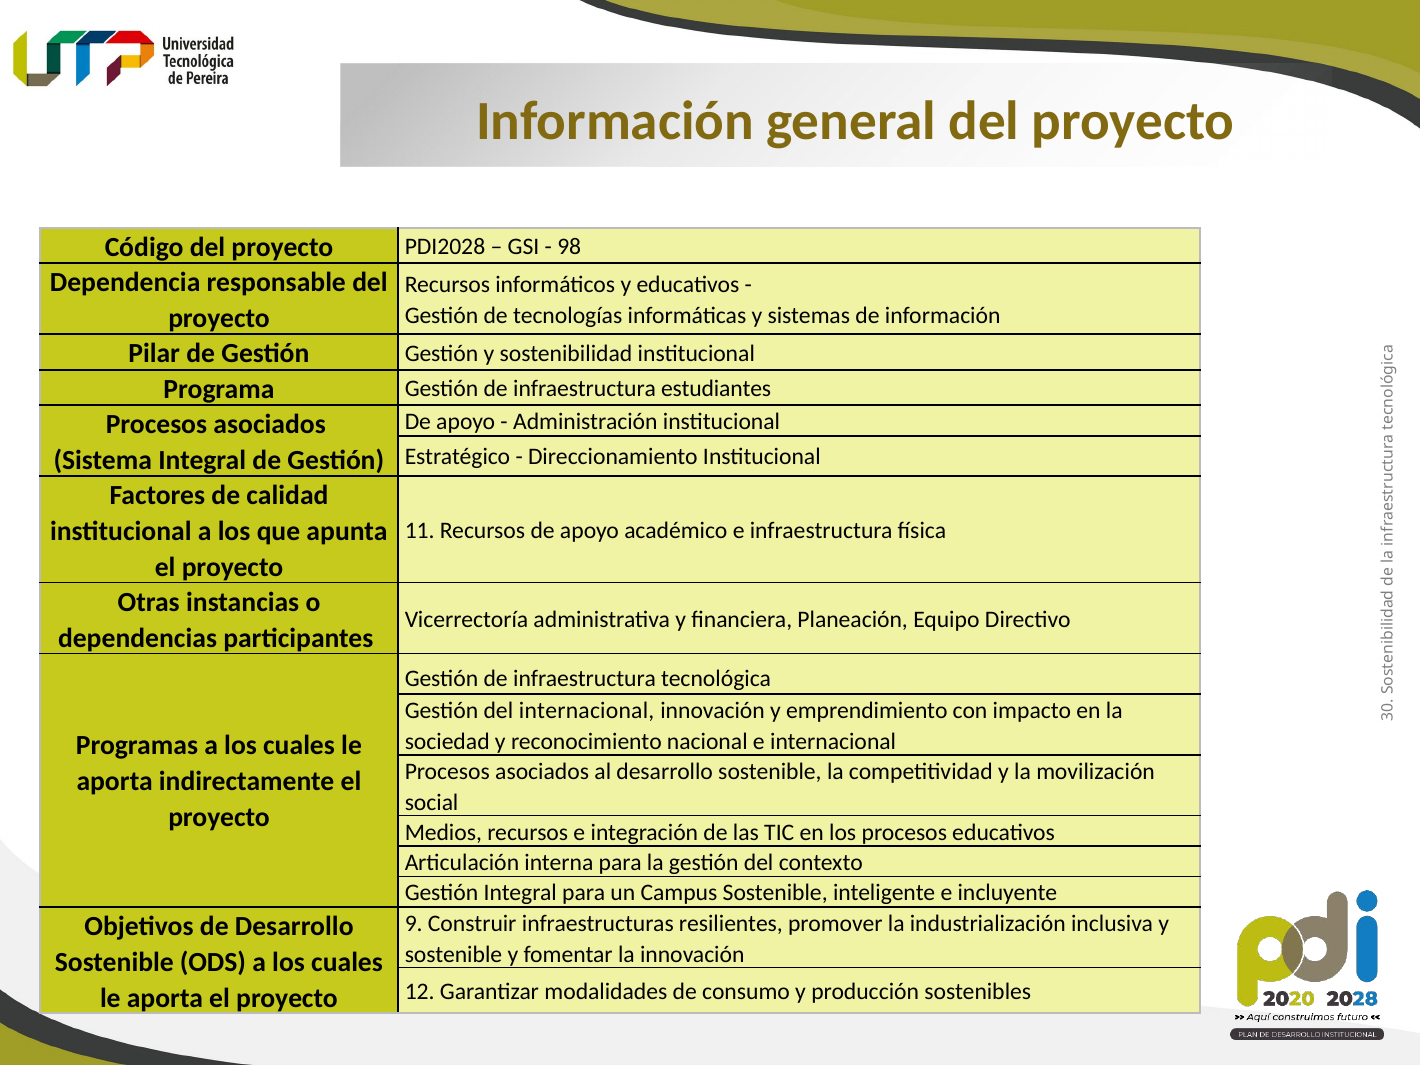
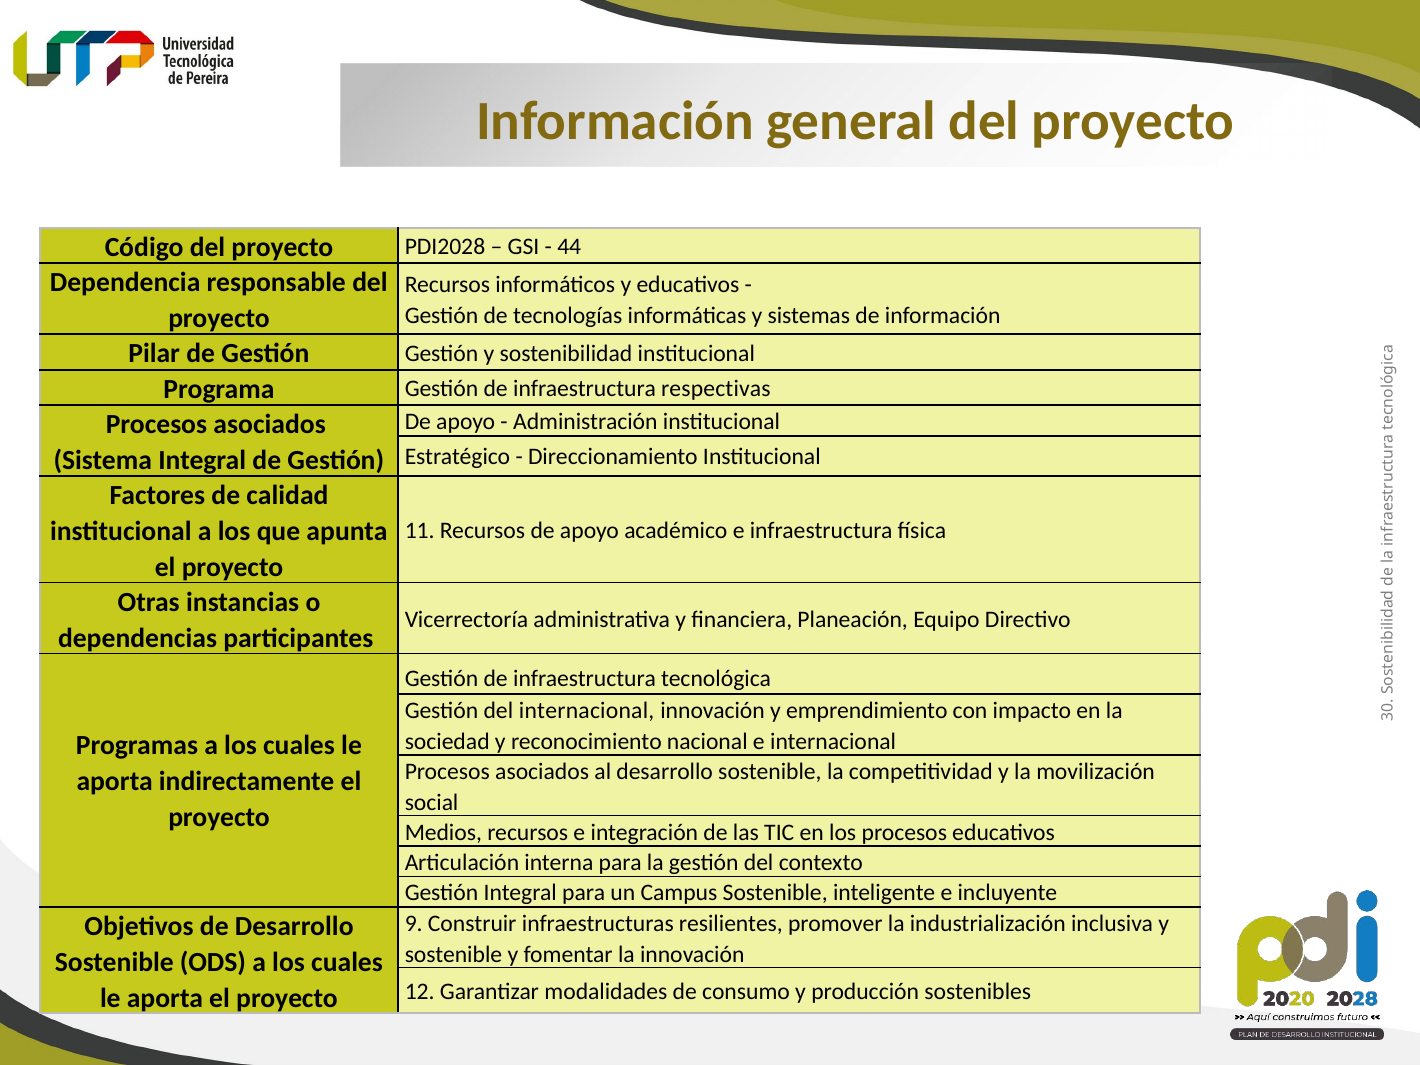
98: 98 -> 44
estudiantes: estudiantes -> respectivas
